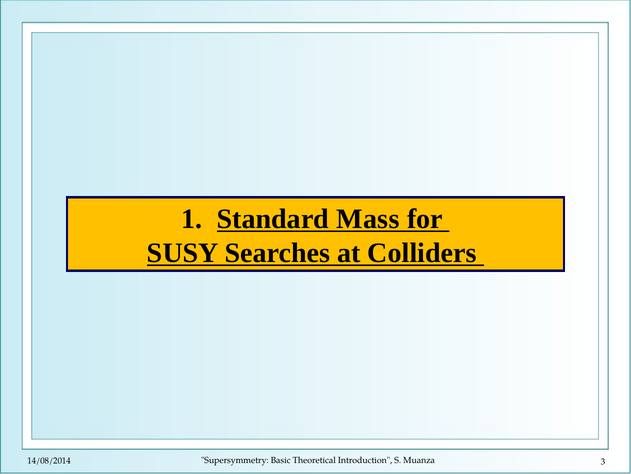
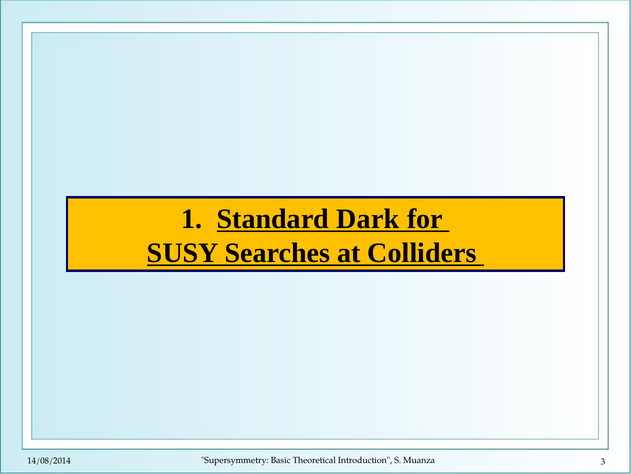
Mass: Mass -> Dark
